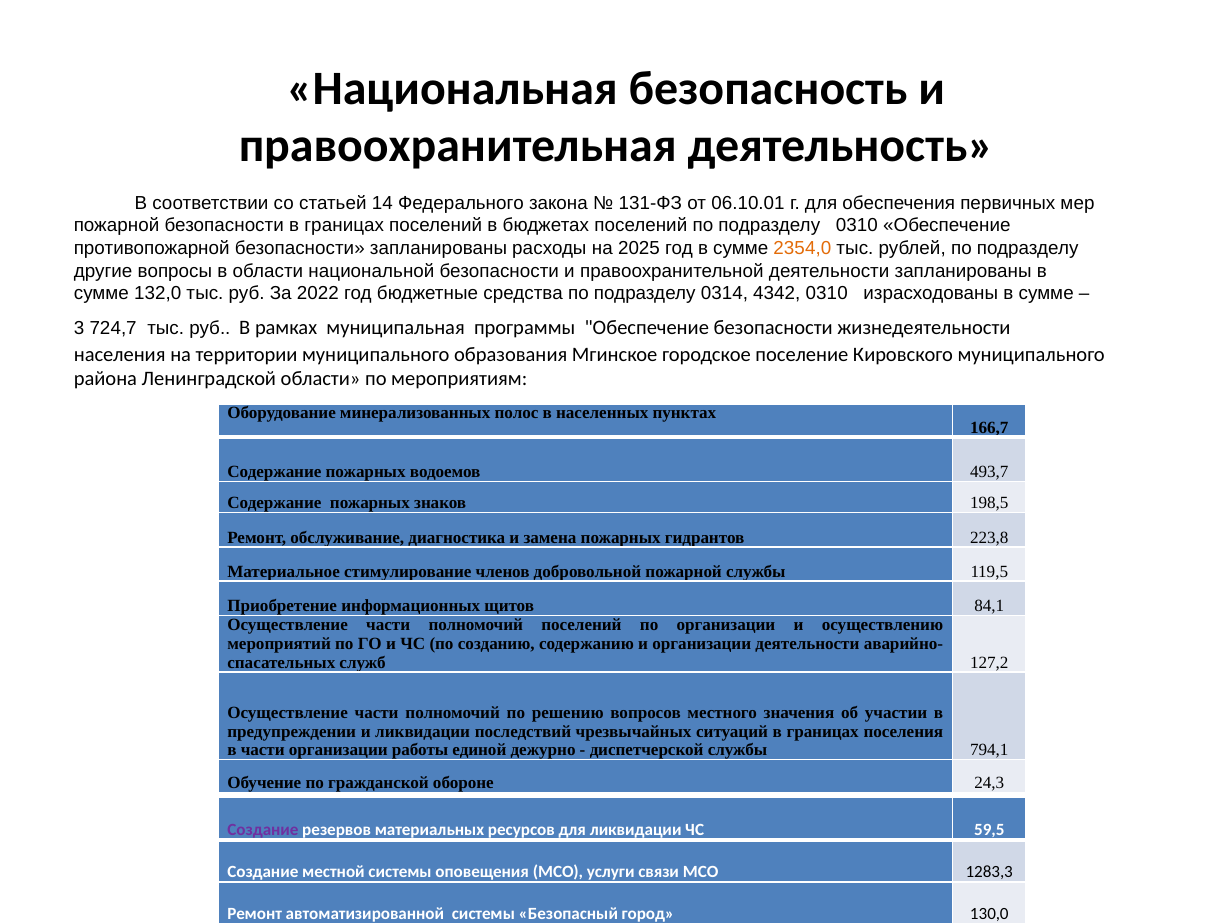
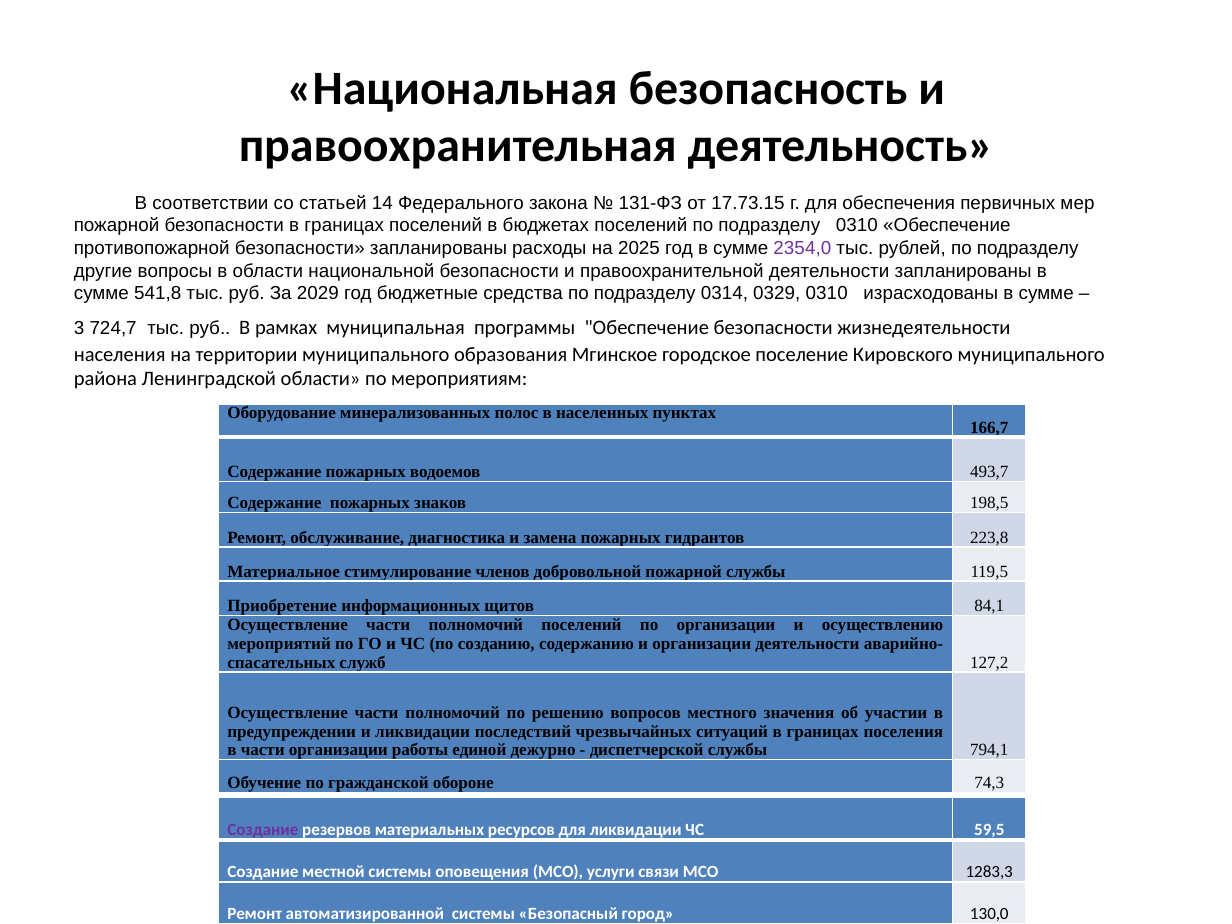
06.10.01: 06.10.01 -> 17.73.15
2354,0 colour: orange -> purple
132,0: 132,0 -> 541,8
2022: 2022 -> 2029
4342: 4342 -> 0329
24,3: 24,3 -> 74,3
